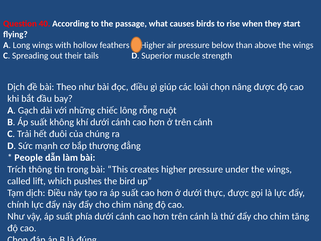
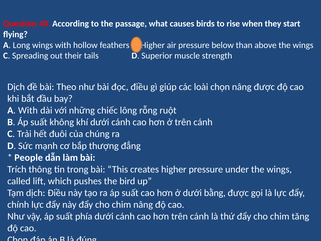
A Gạch: Gạch -> With
thực: thực -> bằng
